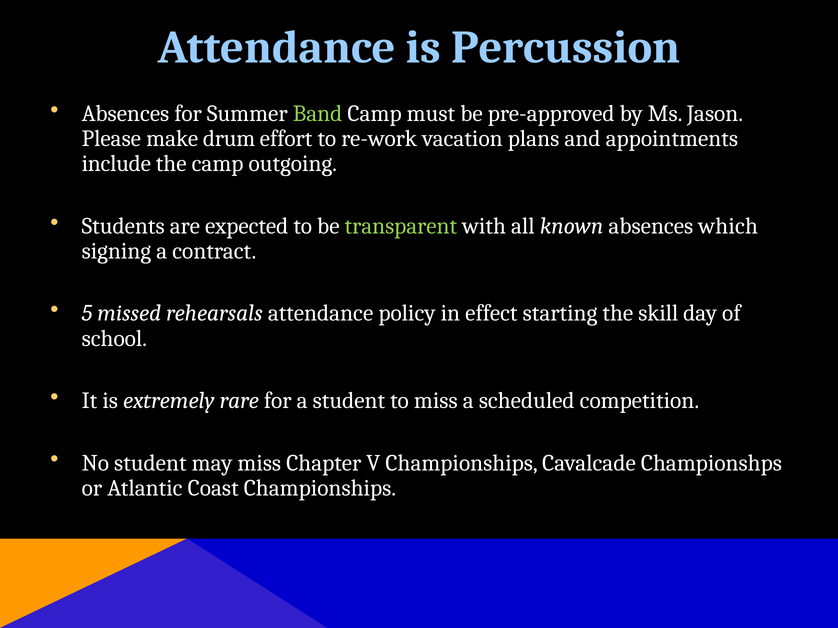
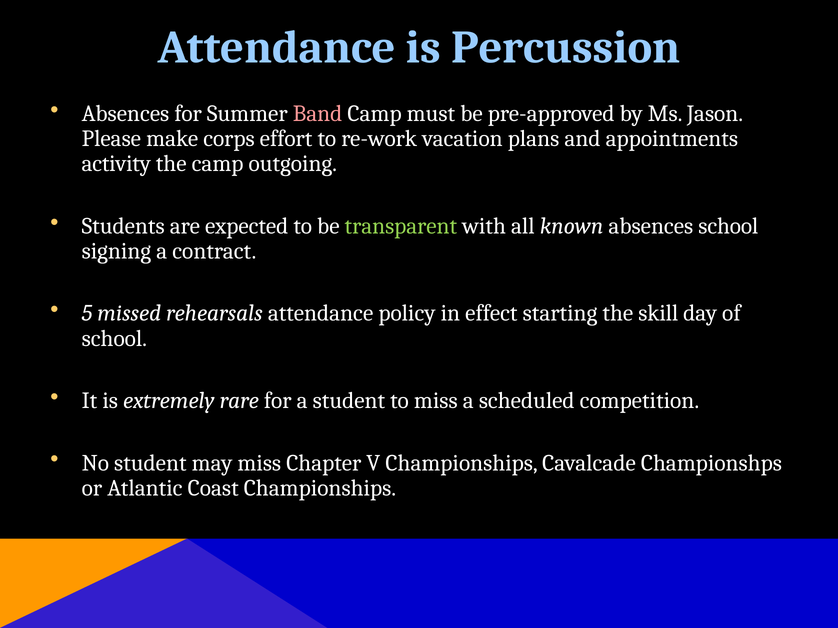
Band colour: light green -> pink
drum: drum -> corps
include: include -> activity
absences which: which -> school
